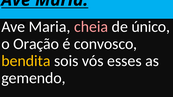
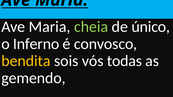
cheia colour: pink -> light green
Oração: Oração -> Inferno
esses: esses -> todas
